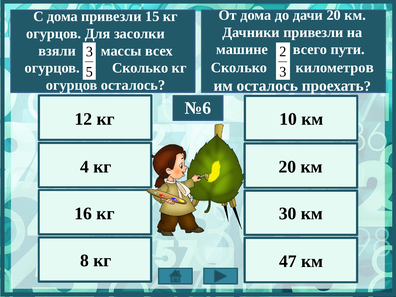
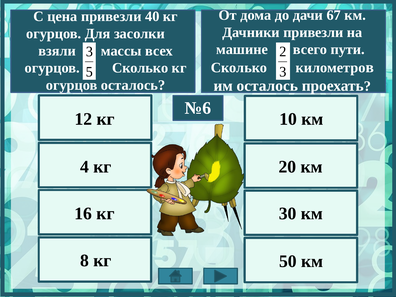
дачи 20: 20 -> 67
С дома: дома -> цена
15: 15 -> 40
47: 47 -> 50
